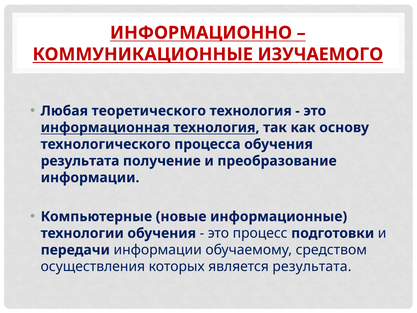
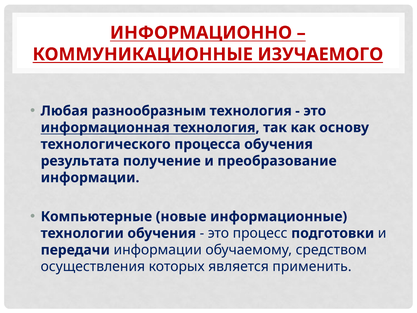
теоретического: теоретического -> разнообразным
является результата: результата -> применить
